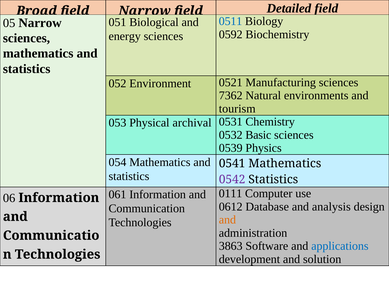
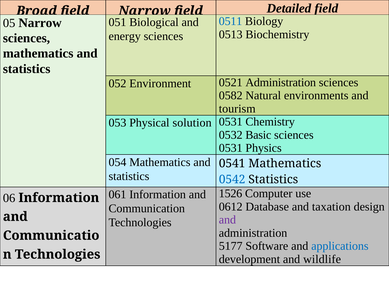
0592: 0592 -> 0513
0521 Manufacturing: Manufacturing -> Administration
7362: 7362 -> 0582
archival: archival -> solution
0539 at (231, 148): 0539 -> 0531
0542 colour: purple -> blue
0111: 0111 -> 1526
analysis: analysis -> taxation
and at (227, 220) colour: orange -> purple
3863: 3863 -> 5177
solution: solution -> wildlife
